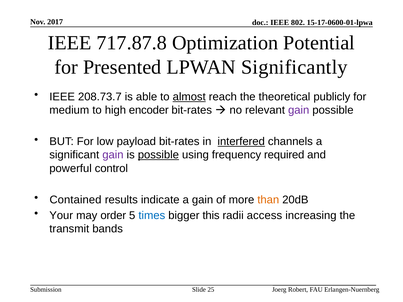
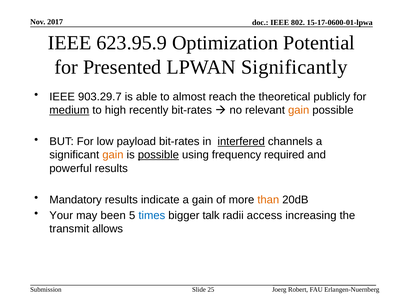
717.87.8: 717.87.8 -> 623.95.9
208.73.7: 208.73.7 -> 903.29.7
almost underline: present -> none
medium underline: none -> present
encoder: encoder -> recently
gain at (299, 110) colour: purple -> orange
gain at (113, 155) colour: purple -> orange
powerful control: control -> results
Contained: Contained -> Mandatory
order: order -> been
this: this -> talk
bands: bands -> allows
